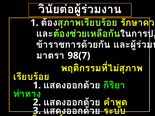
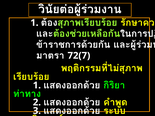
98(7: 98(7 -> 72(7
